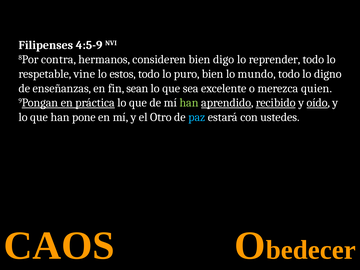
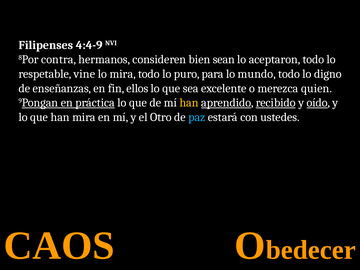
4:5-9: 4:5-9 -> 4:4-9
digo: digo -> sean
reprender: reprender -> aceptaron
lo estos: estos -> mira
puro bien: bien -> para
sean: sean -> ellos
han at (189, 103) colour: light green -> yellow
han pone: pone -> mira
